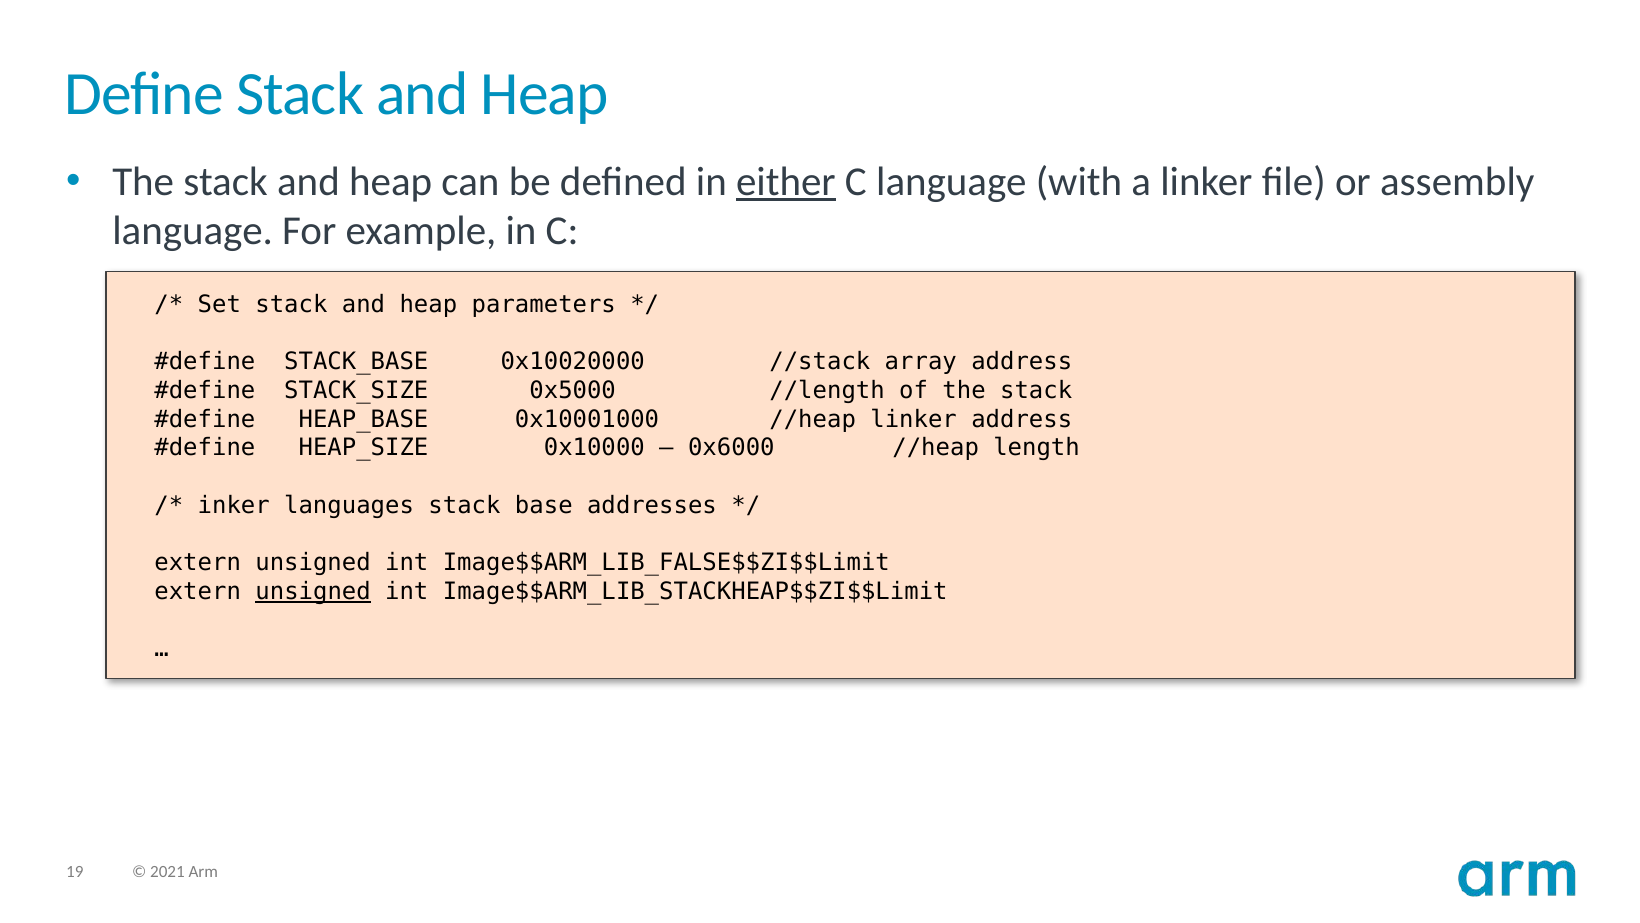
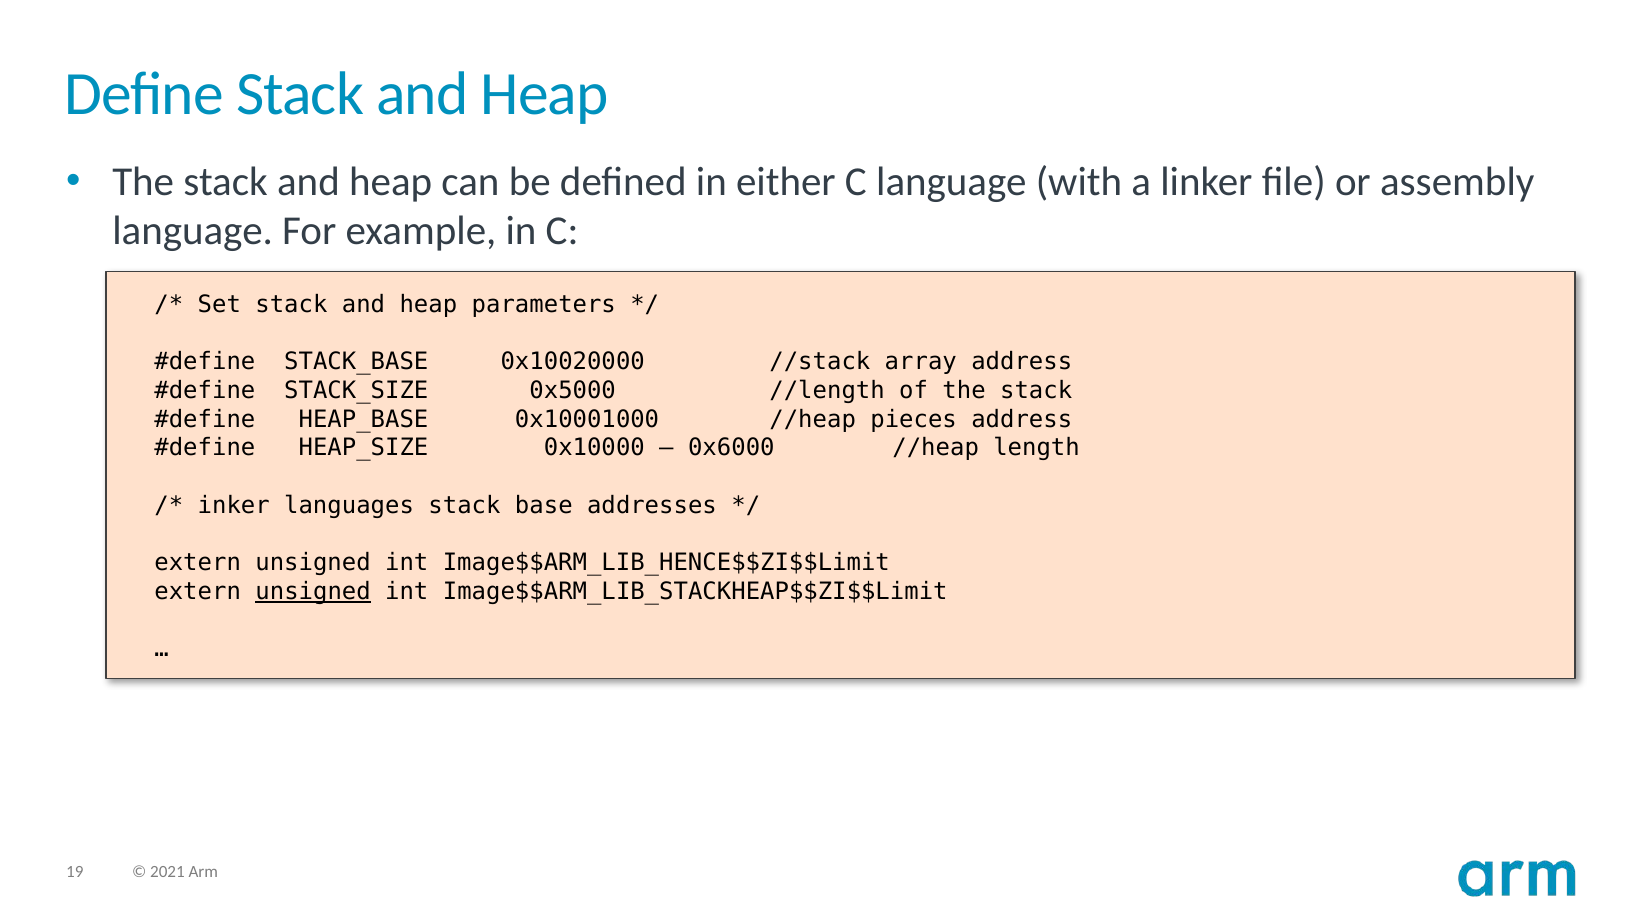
either underline: present -> none
//heap linker: linker -> pieces
Image$$ARM_LIB_FALSE$$ZI$$Limit: Image$$ARM_LIB_FALSE$$ZI$$Limit -> Image$$ARM_LIB_HENCE$$ZI$$Limit
